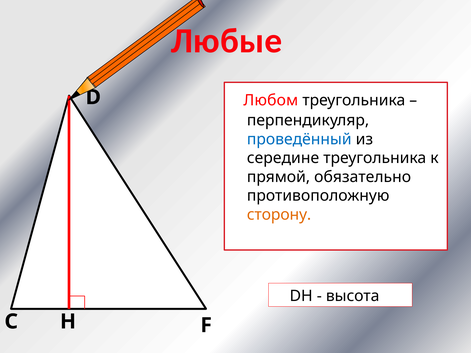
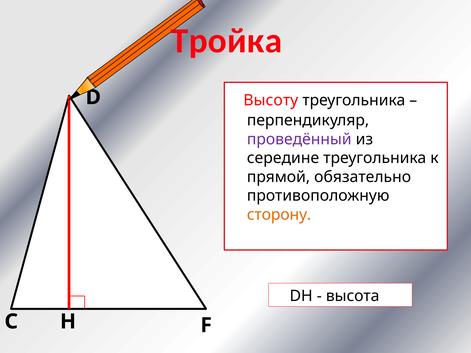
Любые: Любые -> Тройка
Любом: Любом -> Высоту
проведённый colour: blue -> purple
